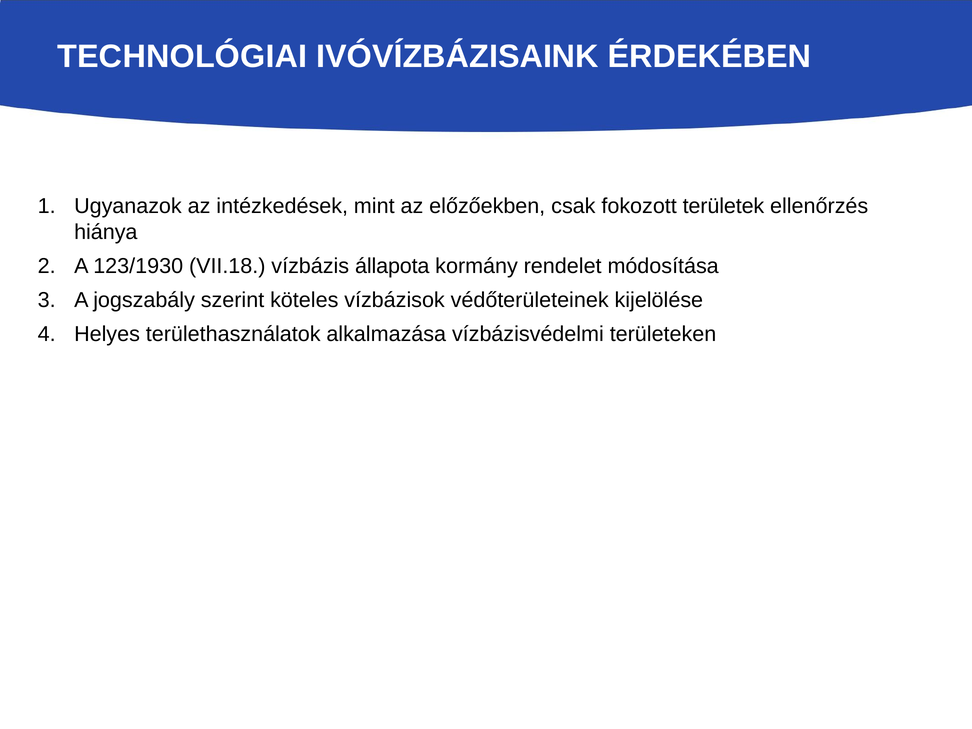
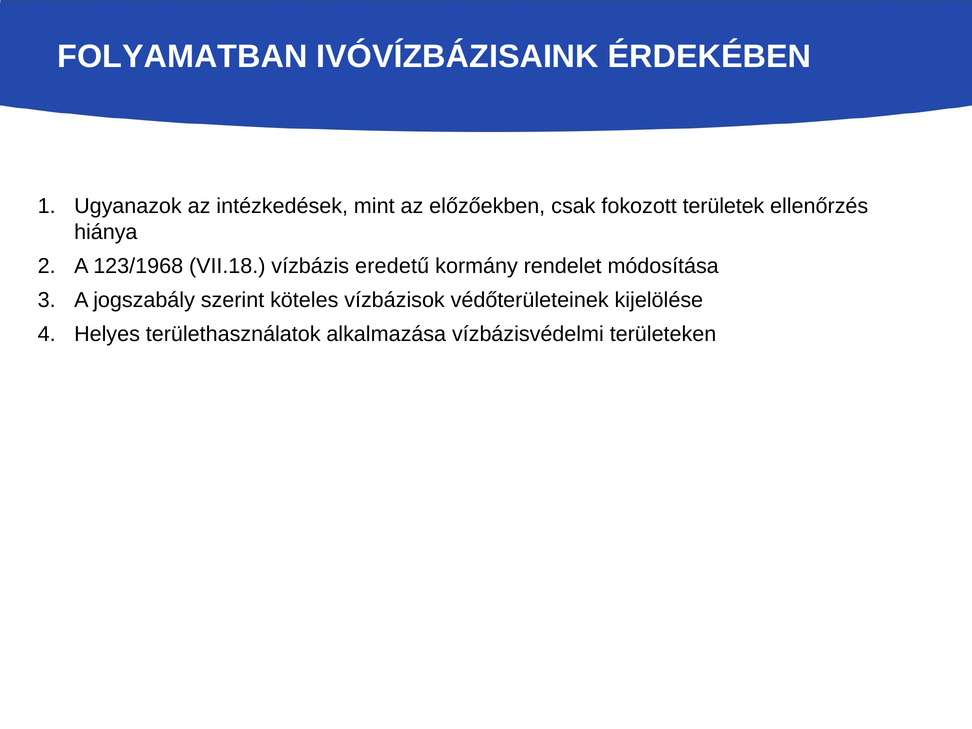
TECHNOLÓGIAI: TECHNOLÓGIAI -> FOLYAMATBAN
123/1930: 123/1930 -> 123/1968
állapota: állapota -> eredetű
